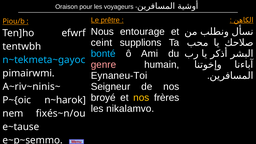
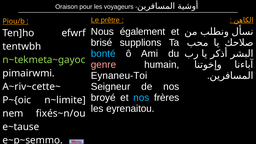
entourage: entourage -> également
ceint: ceint -> brisé
n~tekmeta~gayoc colour: light blue -> light green
A~riv~ninis~: A~riv~ninis~ -> A~riv~cette~
nos at (141, 98) colour: yellow -> light blue
n~harok: n~harok -> n~limite
nikalamvo: nikalamvo -> eyrenaitou
